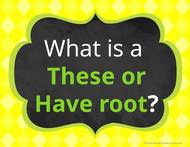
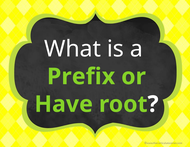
These: These -> Prefix
